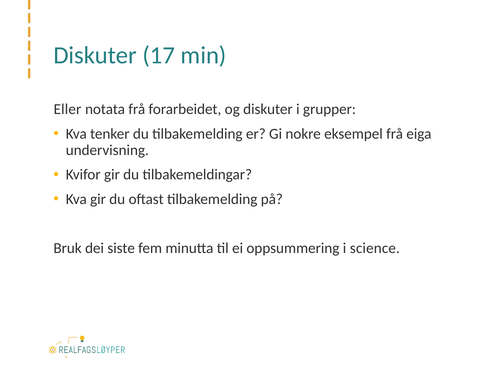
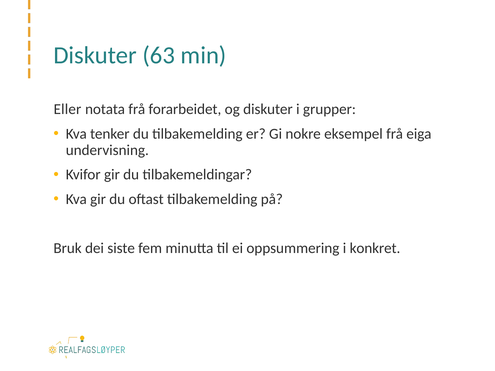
17: 17 -> 63
science: science -> konkret
